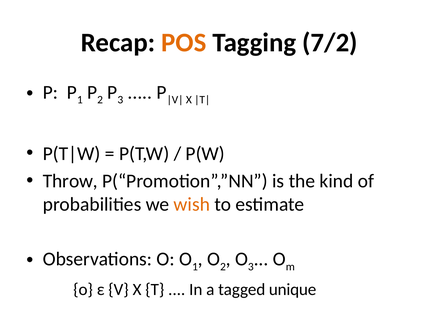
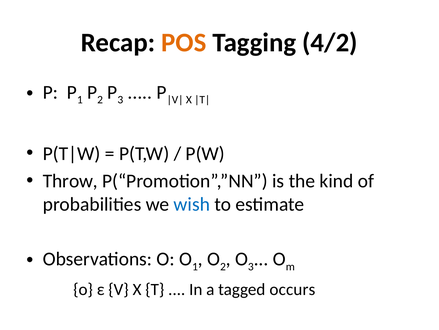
7/2: 7/2 -> 4/2
wish colour: orange -> blue
unique: unique -> occurs
